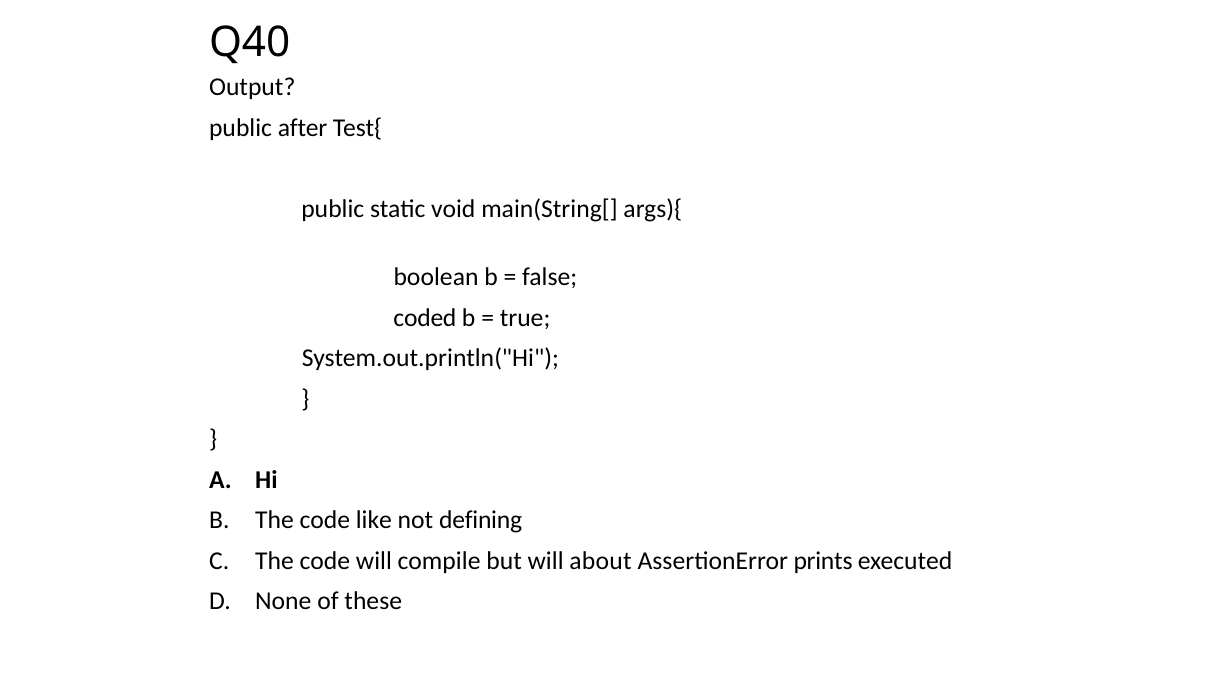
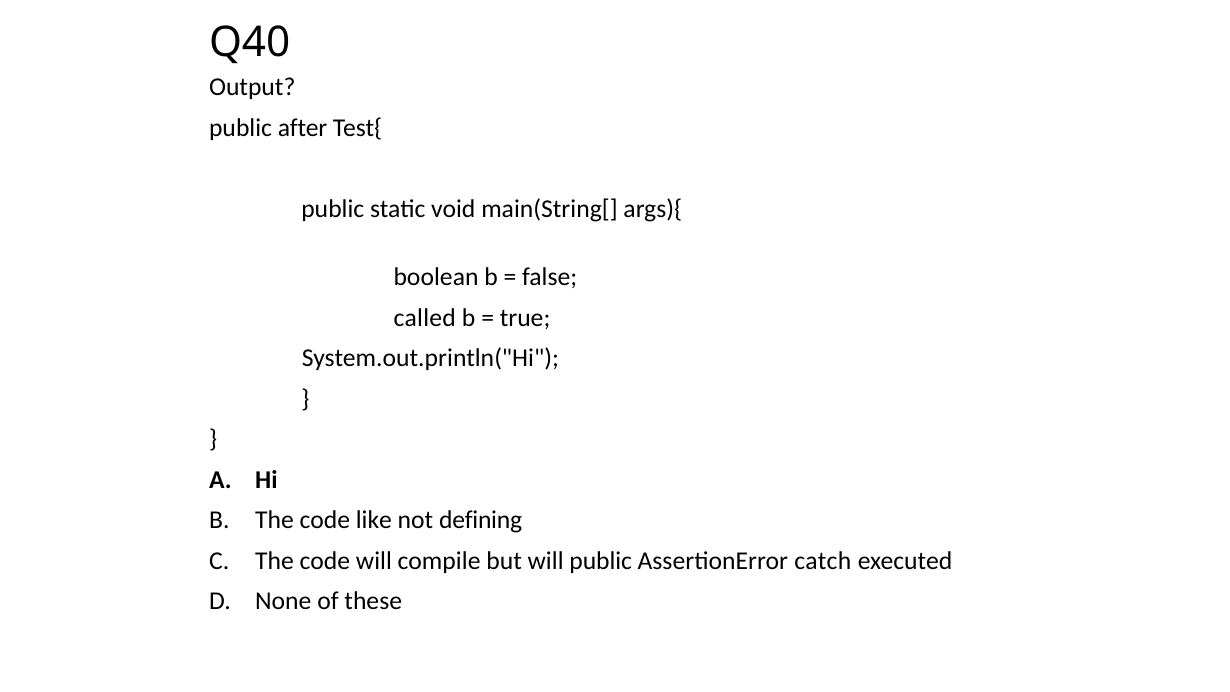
coded: coded -> called
will about: about -> public
prints: prints -> catch
